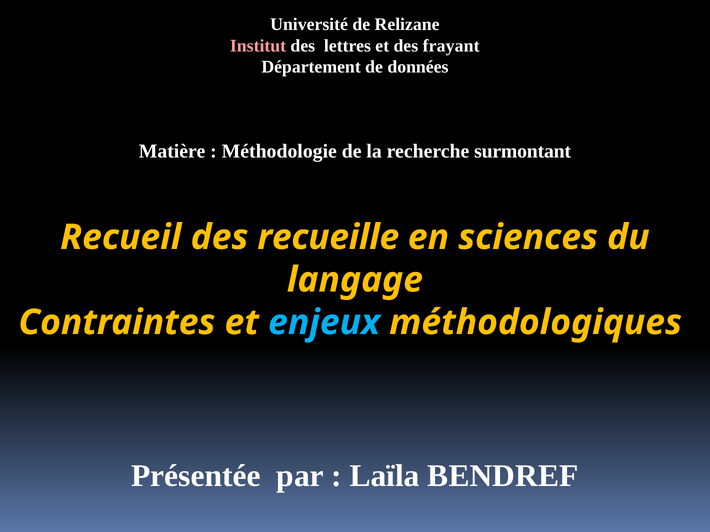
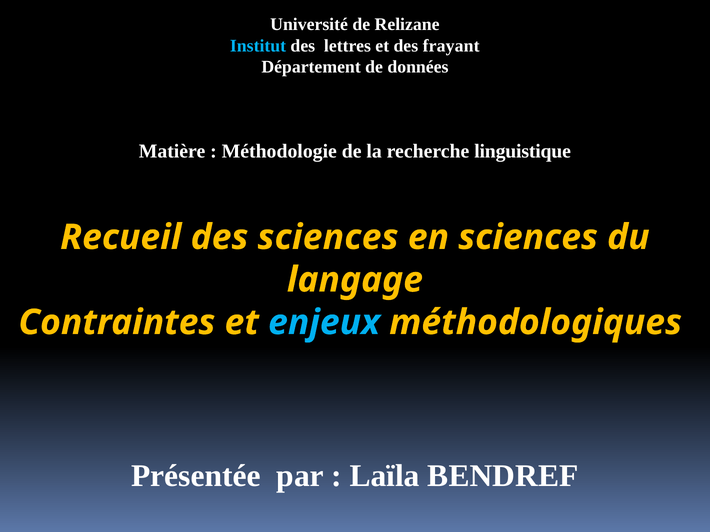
Institut colour: pink -> light blue
surmontant: surmontant -> linguistique
des recueille: recueille -> sciences
